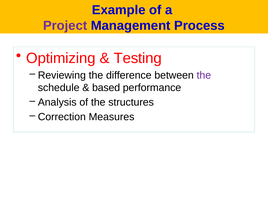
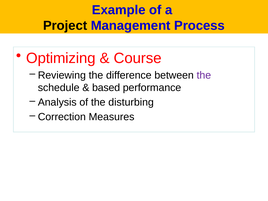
Project colour: purple -> black
Testing: Testing -> Course
structures: structures -> disturbing
